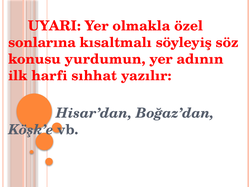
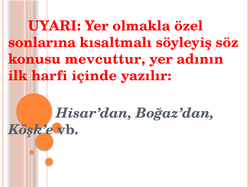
yurdumun: yurdumun -> mevcuttur
sıhhat: sıhhat -> içinde
